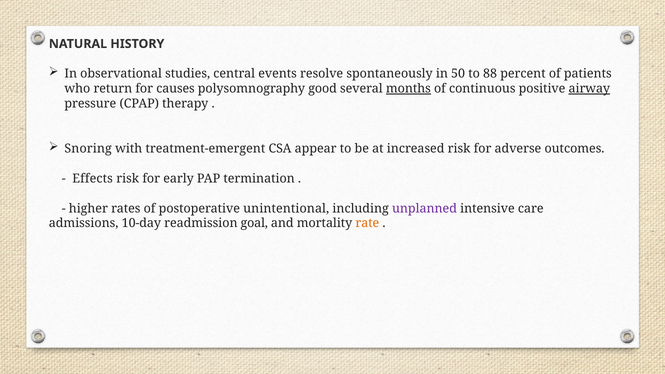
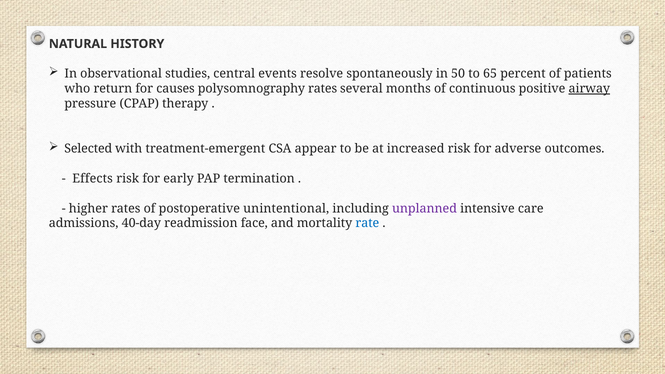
88: 88 -> 65
polysomnography good: good -> rates
months underline: present -> none
Snoring: Snoring -> Selected
10-day: 10-day -> 40-day
goal: goal -> face
rate colour: orange -> blue
